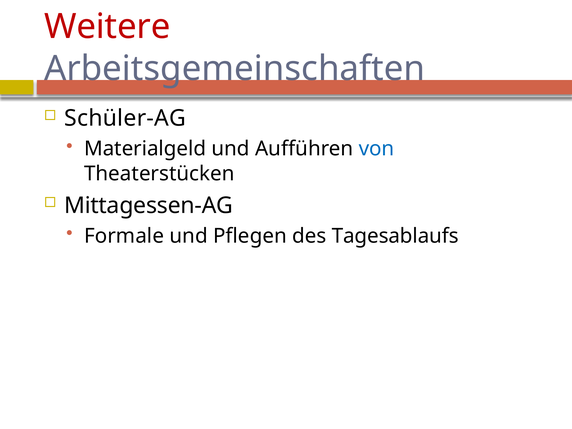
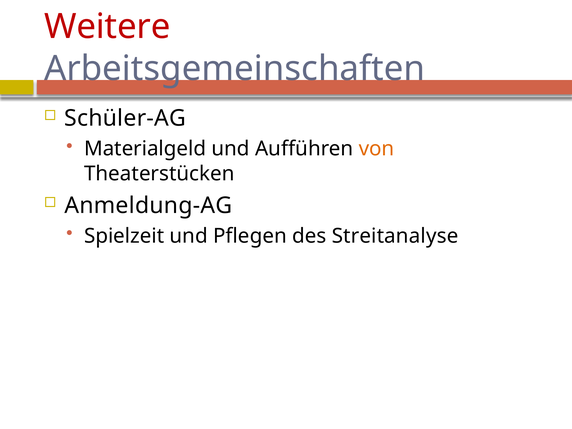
von colour: blue -> orange
Mittagessen-AG: Mittagessen-AG -> Anmeldung-AG
Formale: Formale -> Spielzeit
Tagesablaufs: Tagesablaufs -> Streitanalyse
